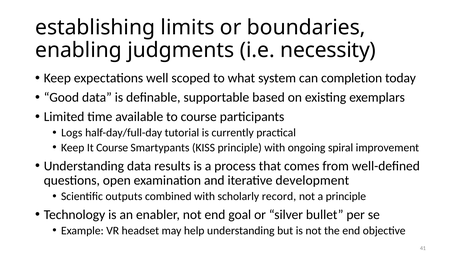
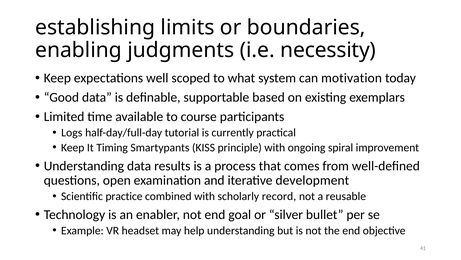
completion: completion -> motivation
It Course: Course -> Timing
outputs: outputs -> practice
a principle: principle -> reusable
